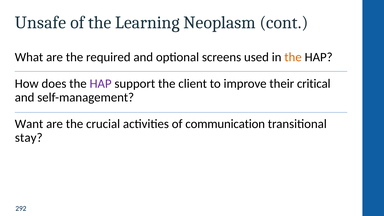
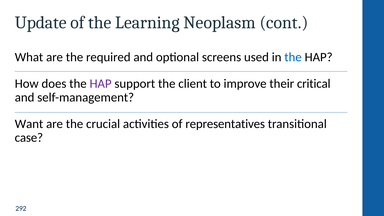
Unsafe: Unsafe -> Update
the at (293, 57) colour: orange -> blue
communication: communication -> representatives
stay: stay -> case
